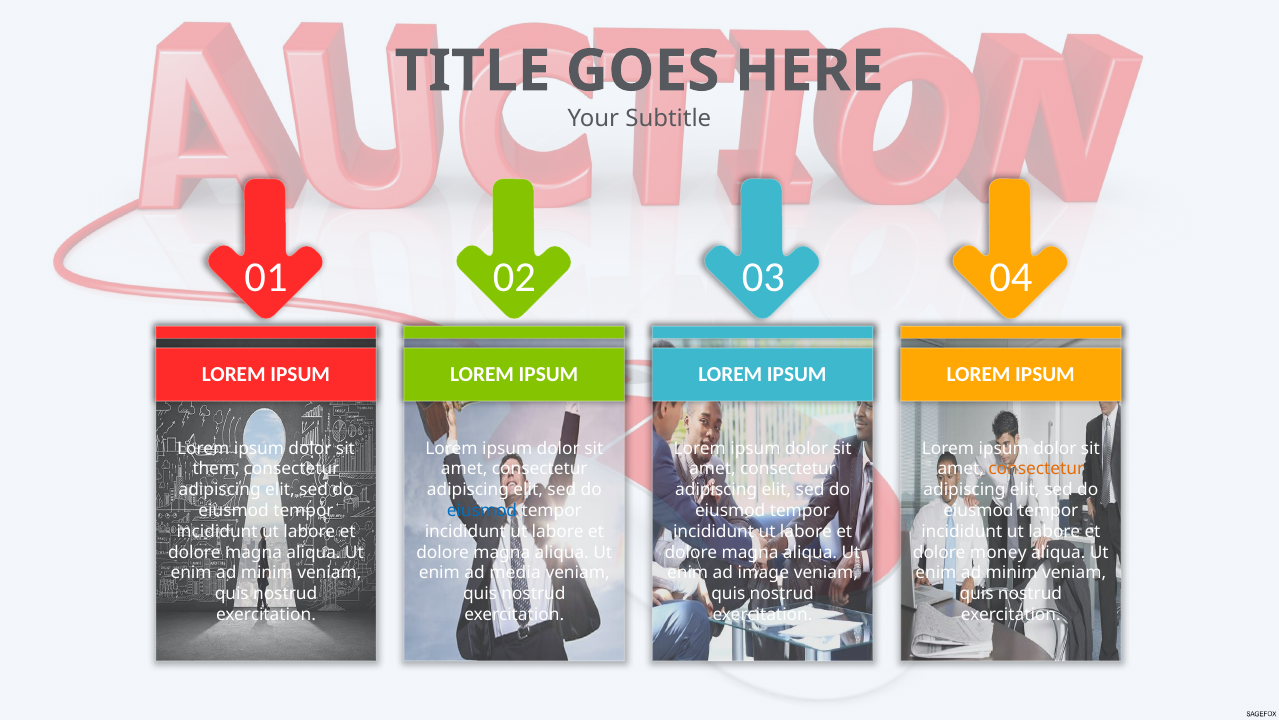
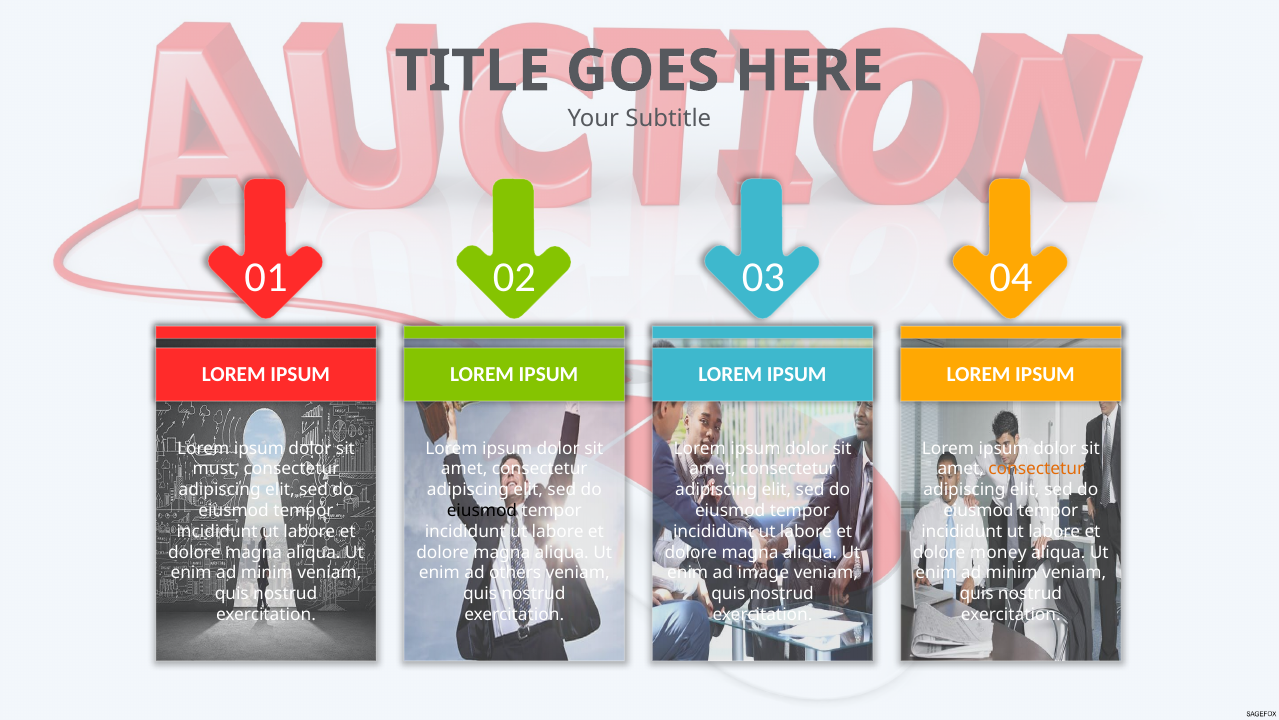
them: them -> must
eiusmod at (482, 510) colour: blue -> black
media: media -> others
